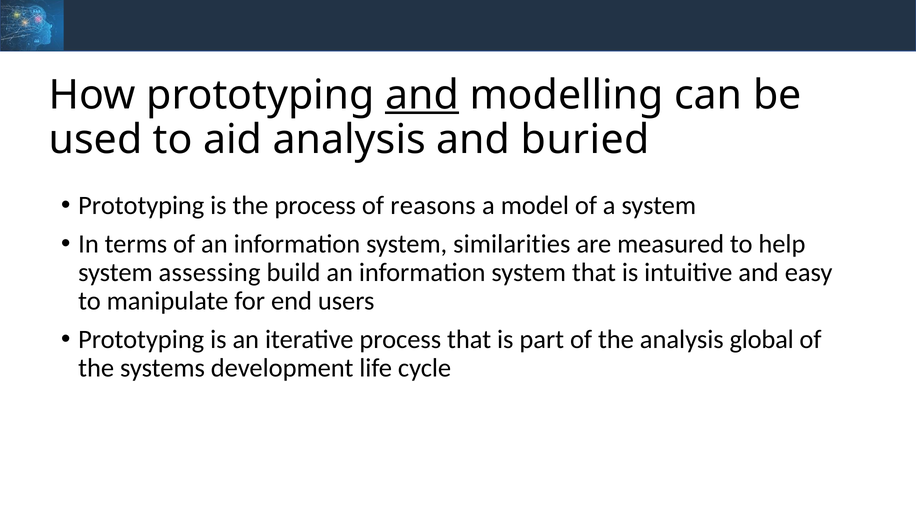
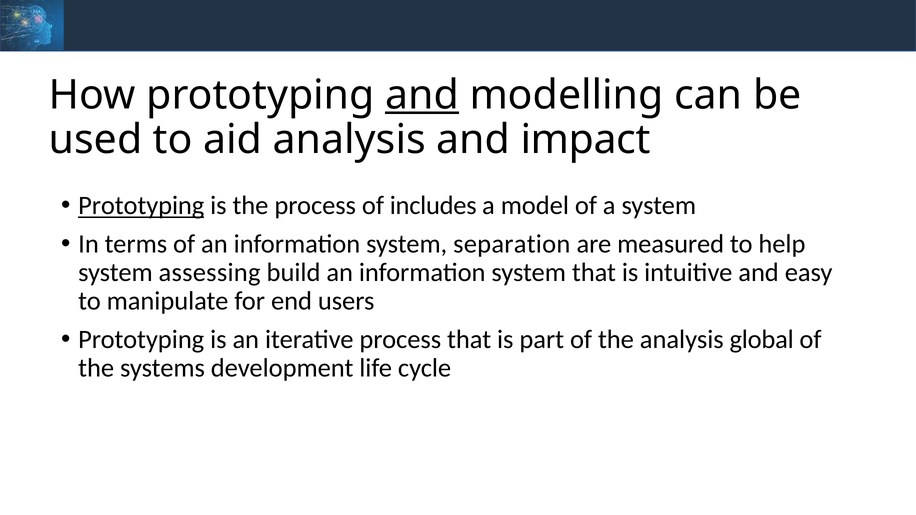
buried: buried -> impact
Prototyping at (141, 206) underline: none -> present
reasons: reasons -> includes
similarities: similarities -> separation
